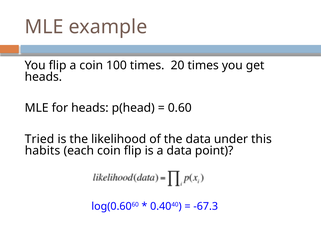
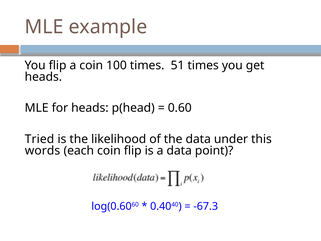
20: 20 -> 51
habits: habits -> words
